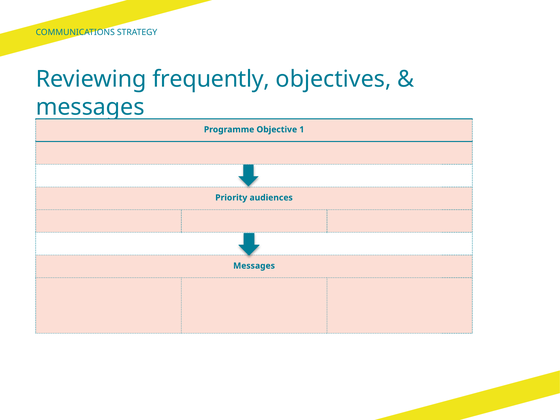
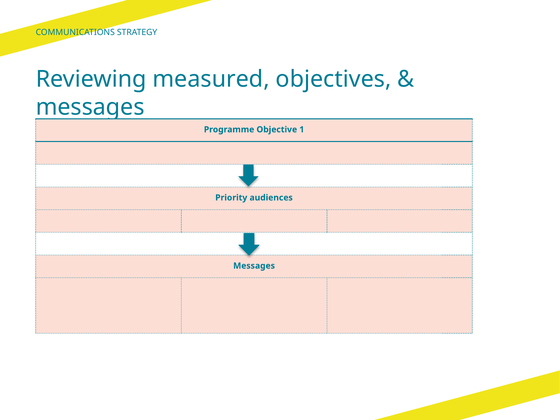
frequently: frequently -> measured
